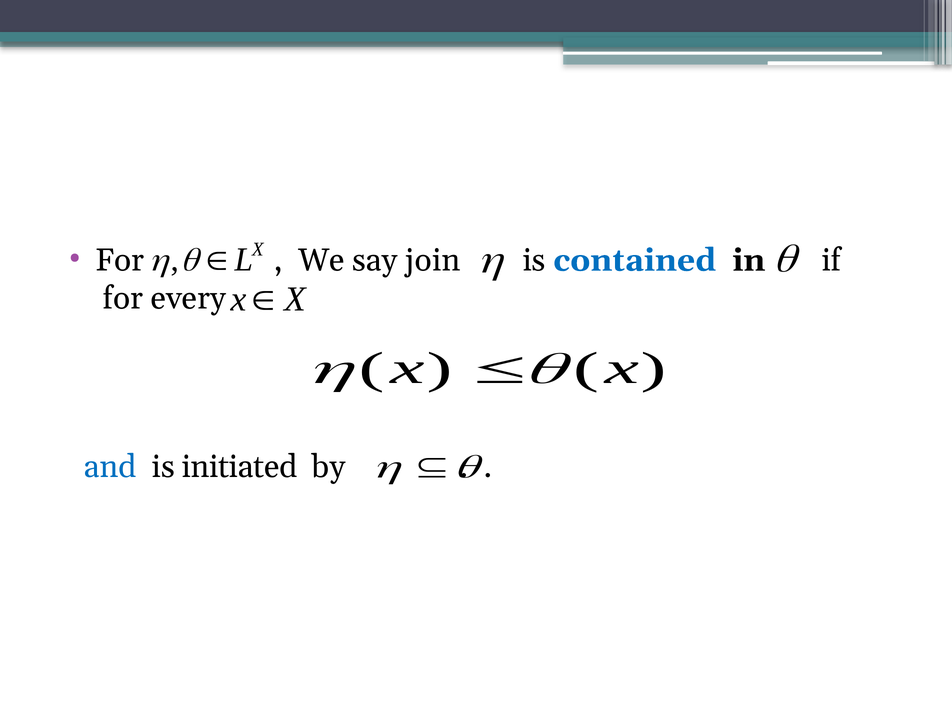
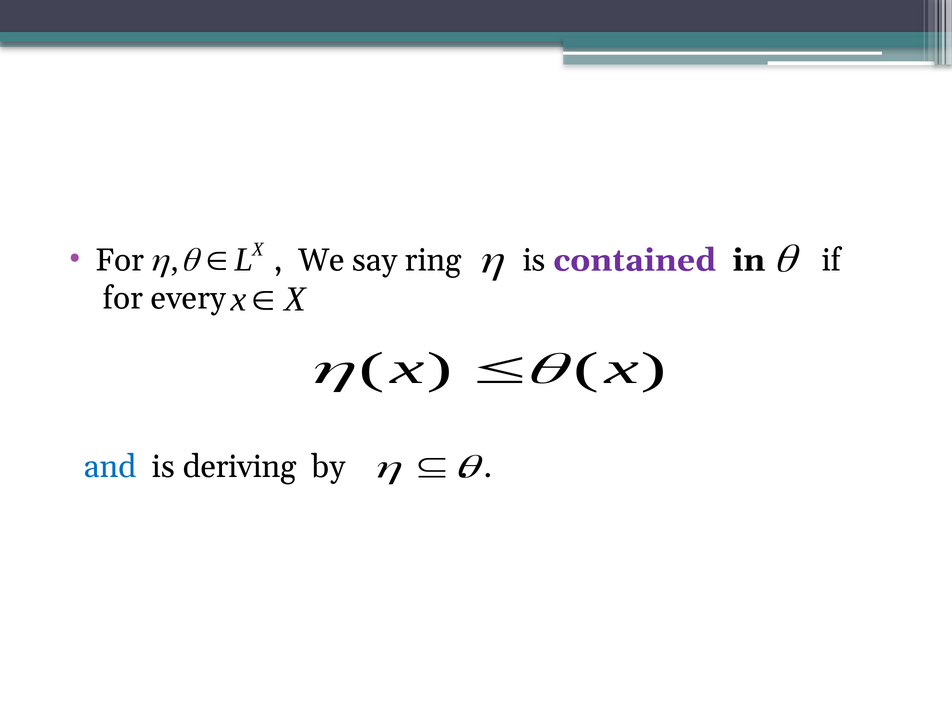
join: join -> ring
contained colour: blue -> purple
initiated: initiated -> deriving
